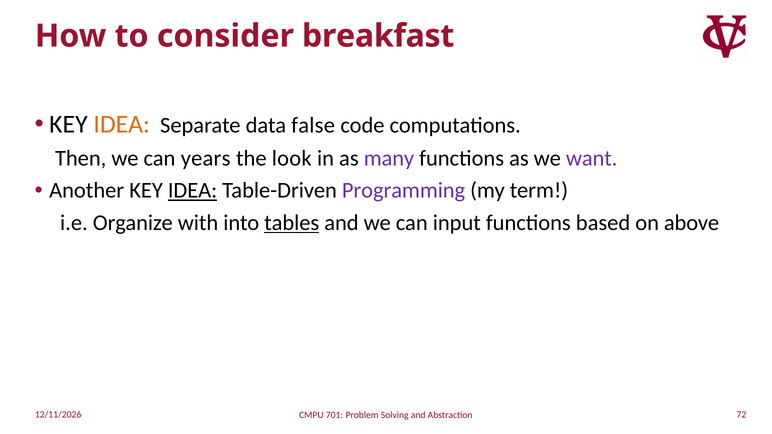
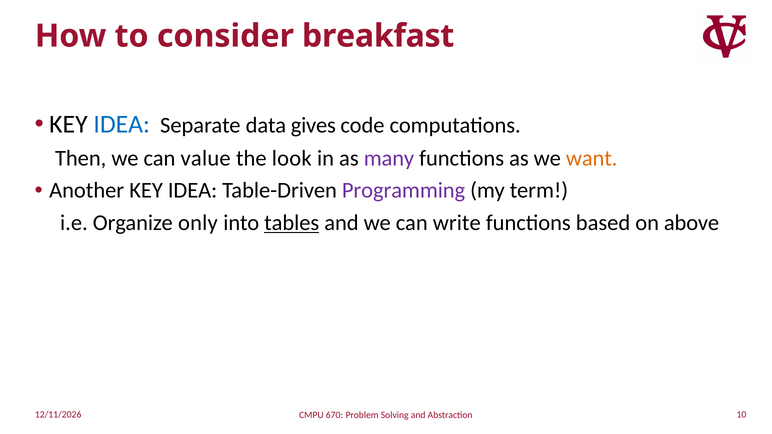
IDEA at (122, 124) colour: orange -> blue
false: false -> gives
years: years -> value
want colour: purple -> orange
IDEA at (193, 191) underline: present -> none
with: with -> only
input: input -> write
72: 72 -> 10
701: 701 -> 670
